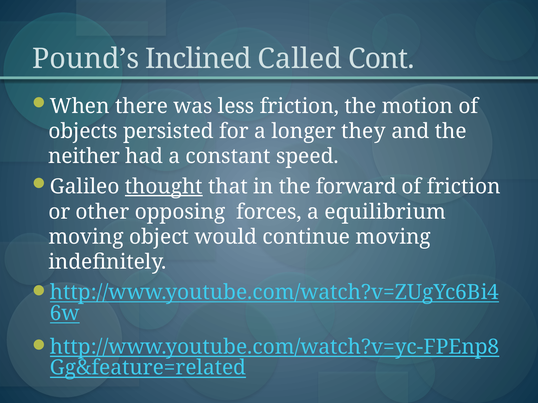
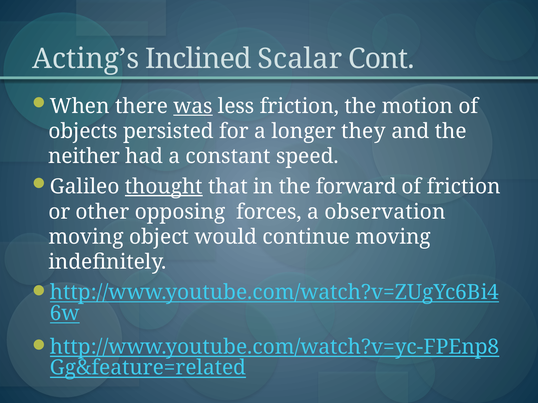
Pound’s: Pound’s -> Acting’s
Called: Called -> Scalar
was underline: none -> present
equilibrium: equilibrium -> observation
